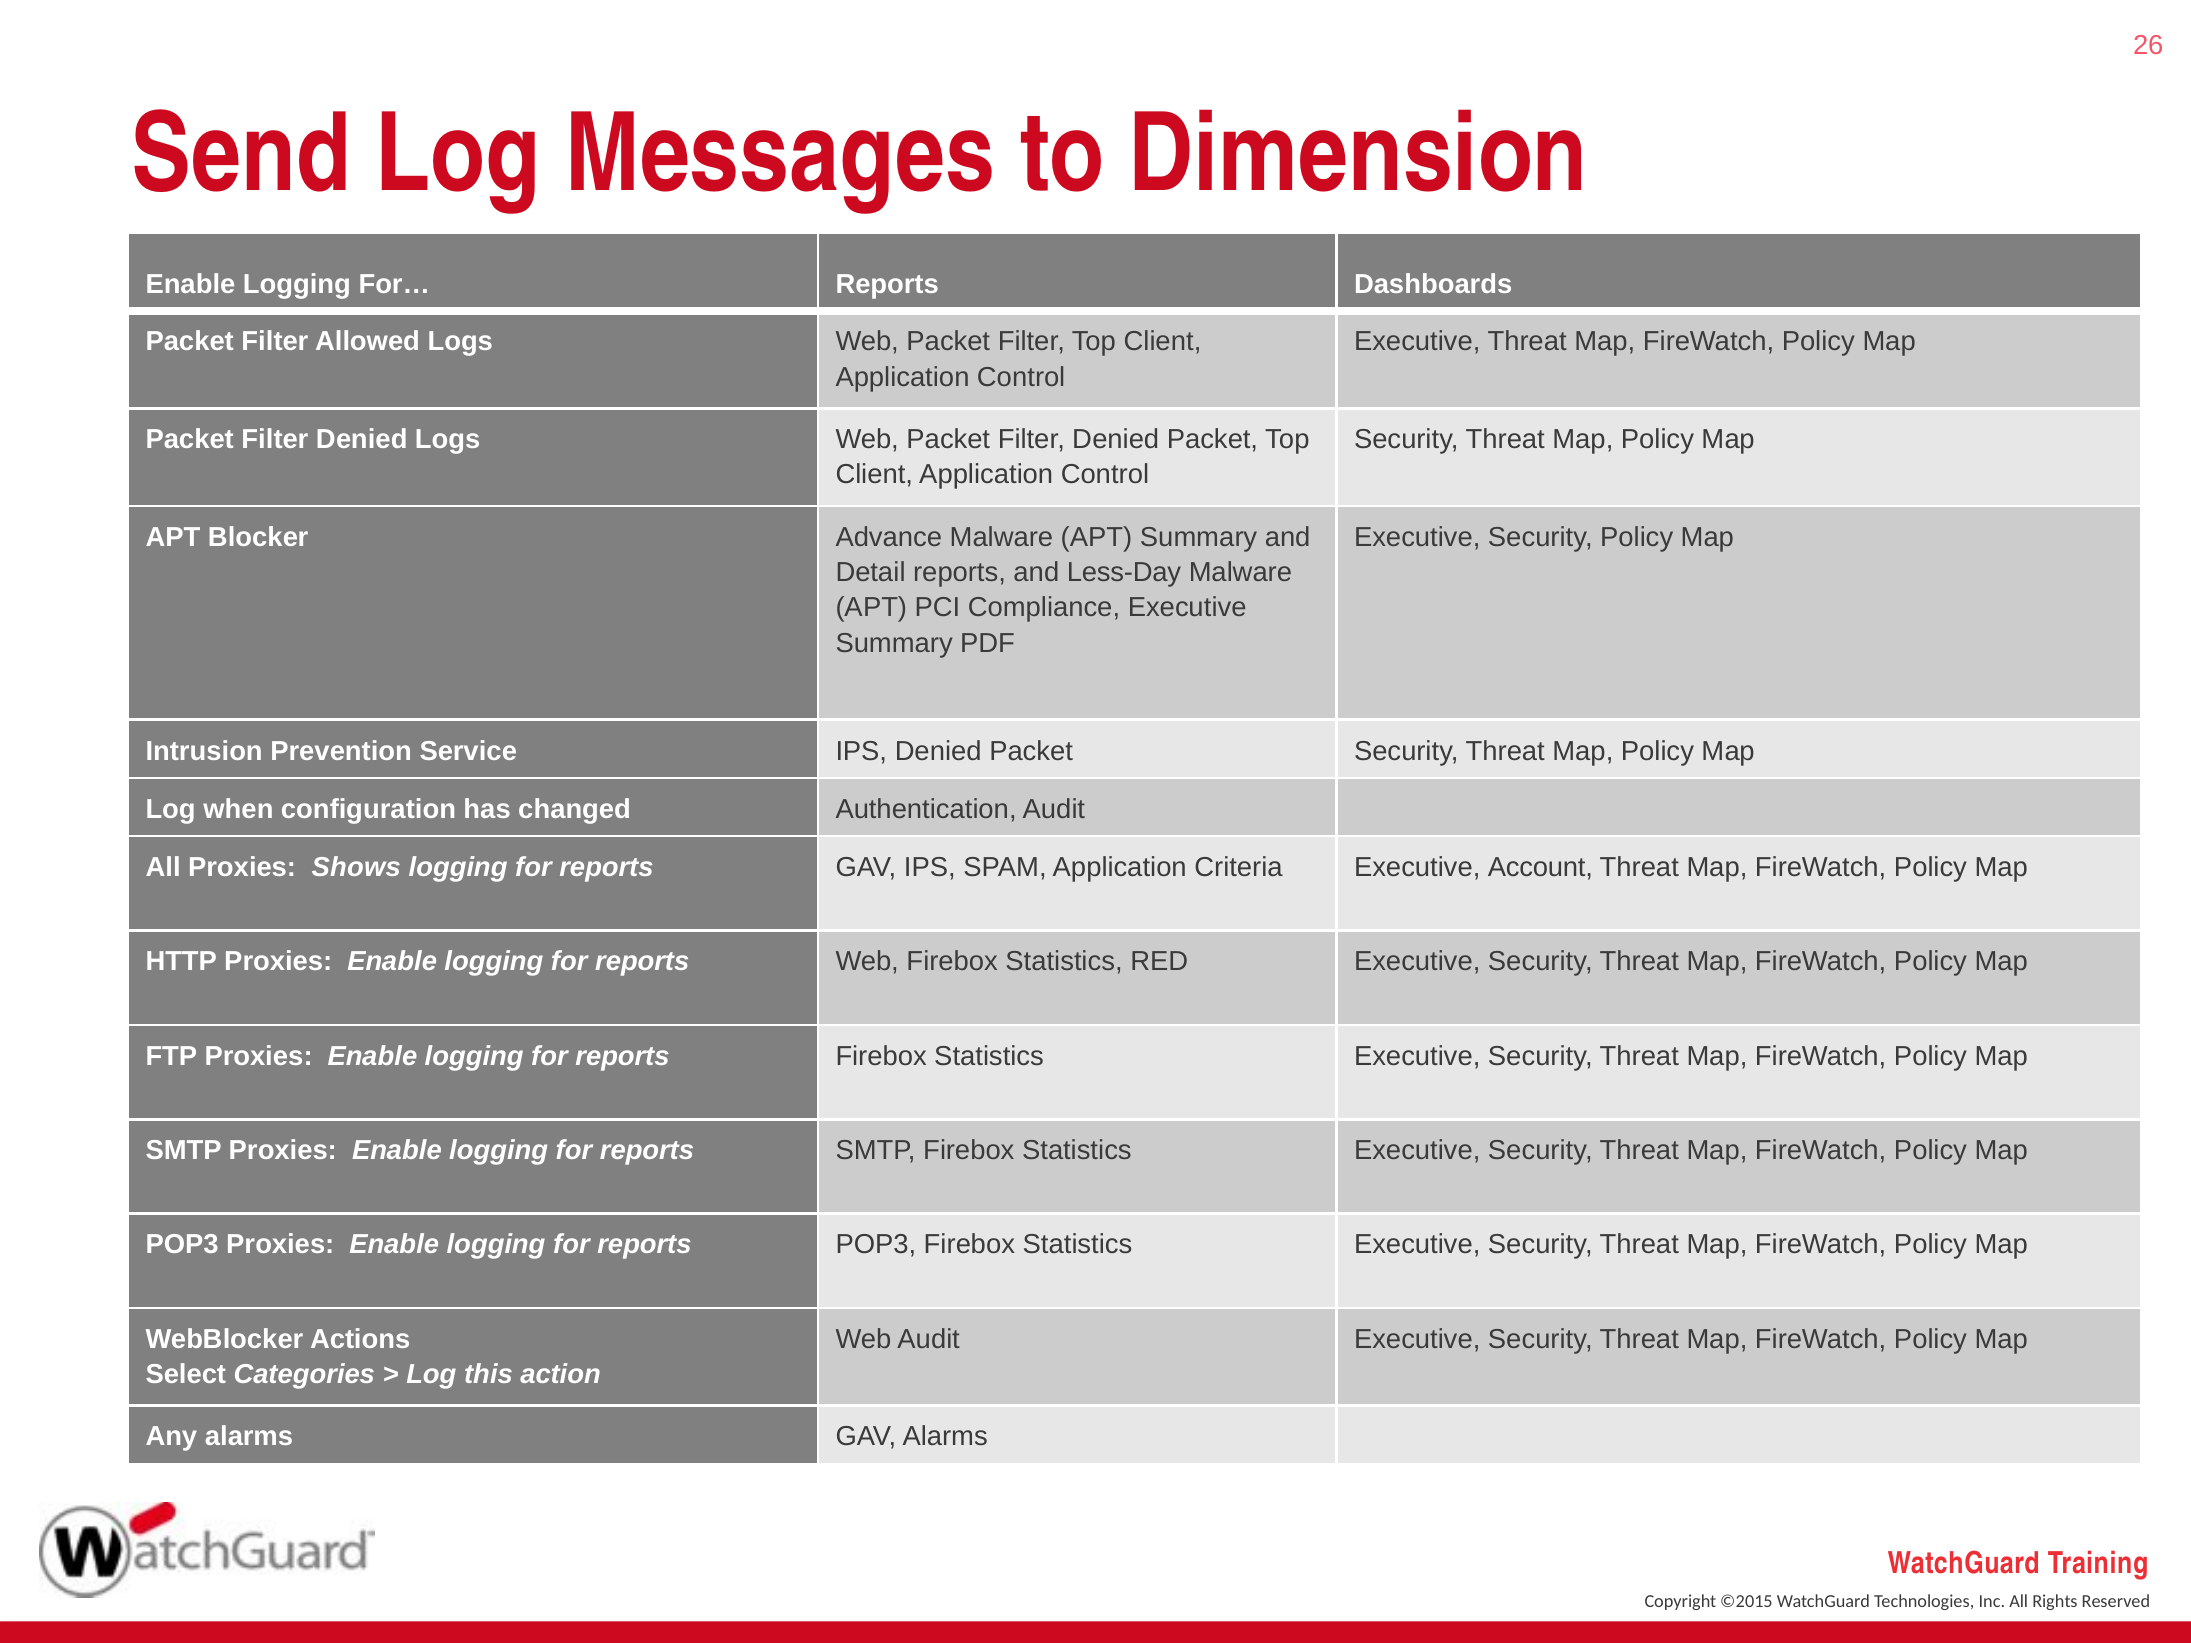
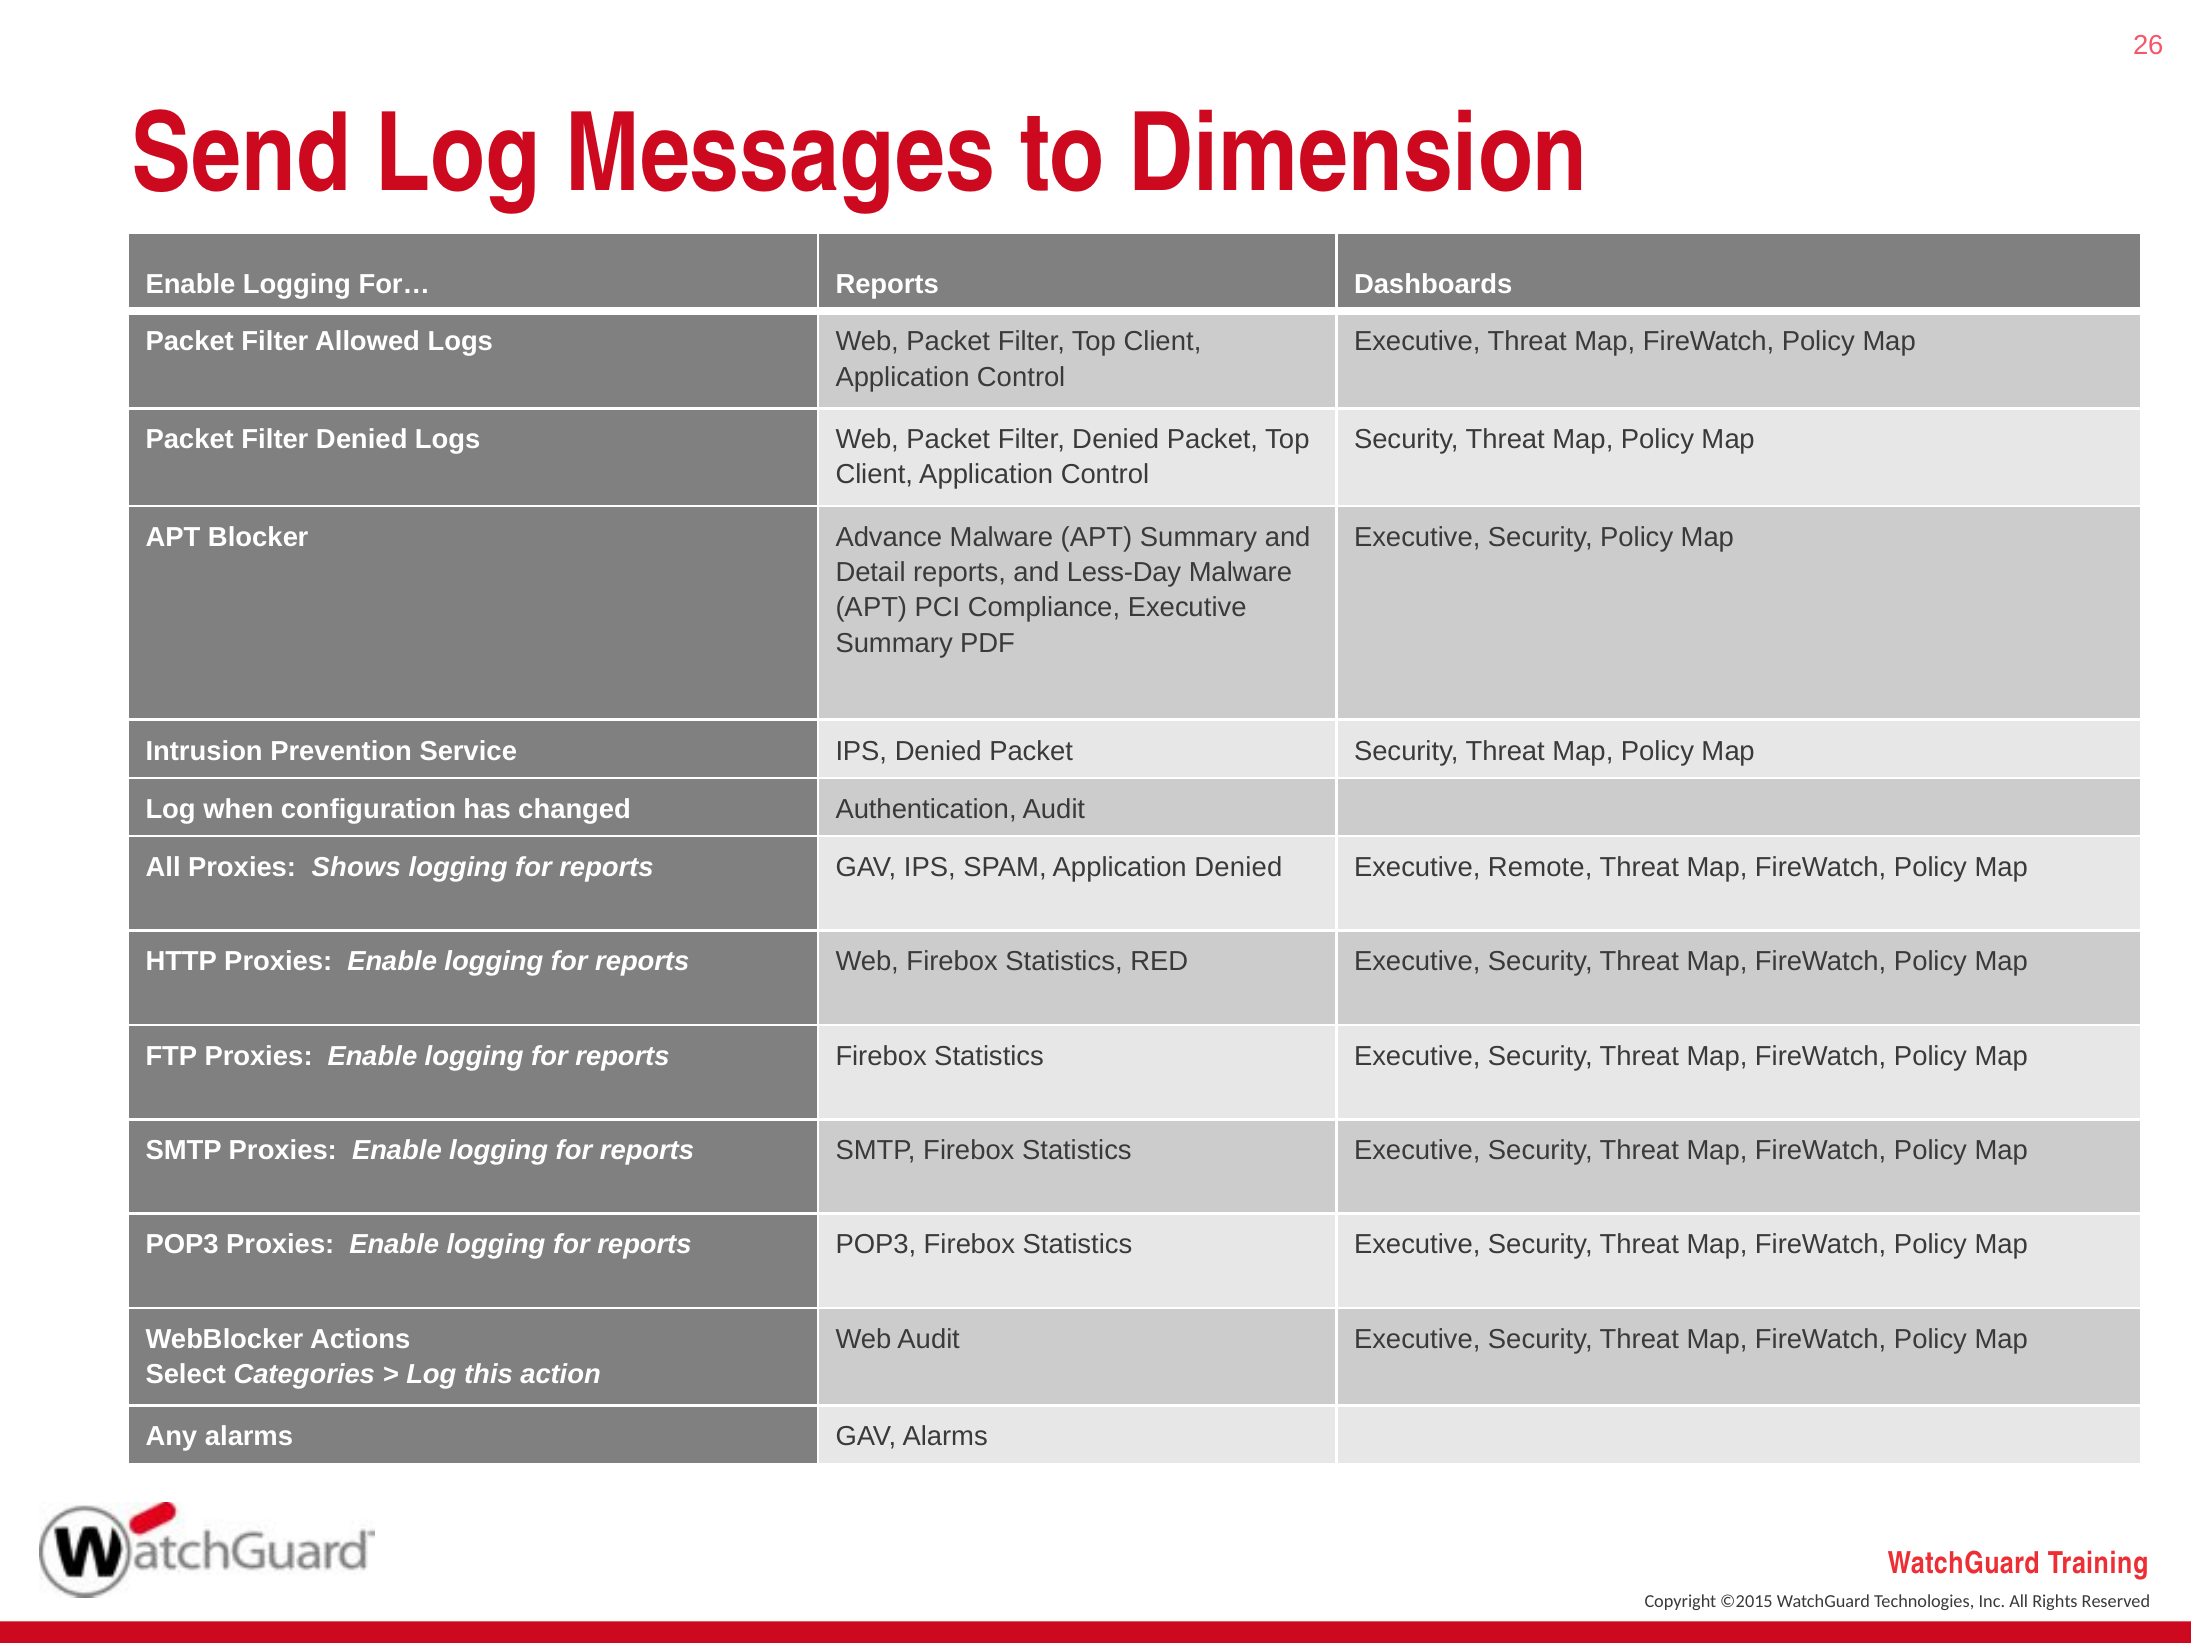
Application Criteria: Criteria -> Denied
Account: Account -> Remote
